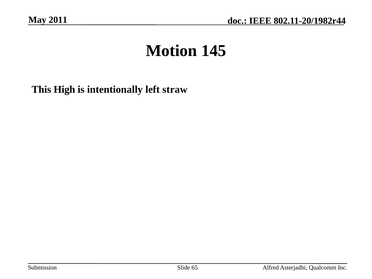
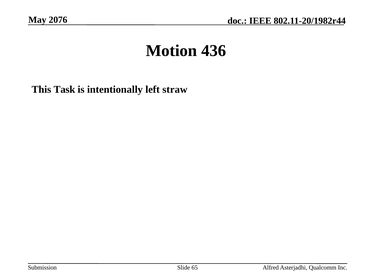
2011: 2011 -> 2076
145: 145 -> 436
High: High -> Task
